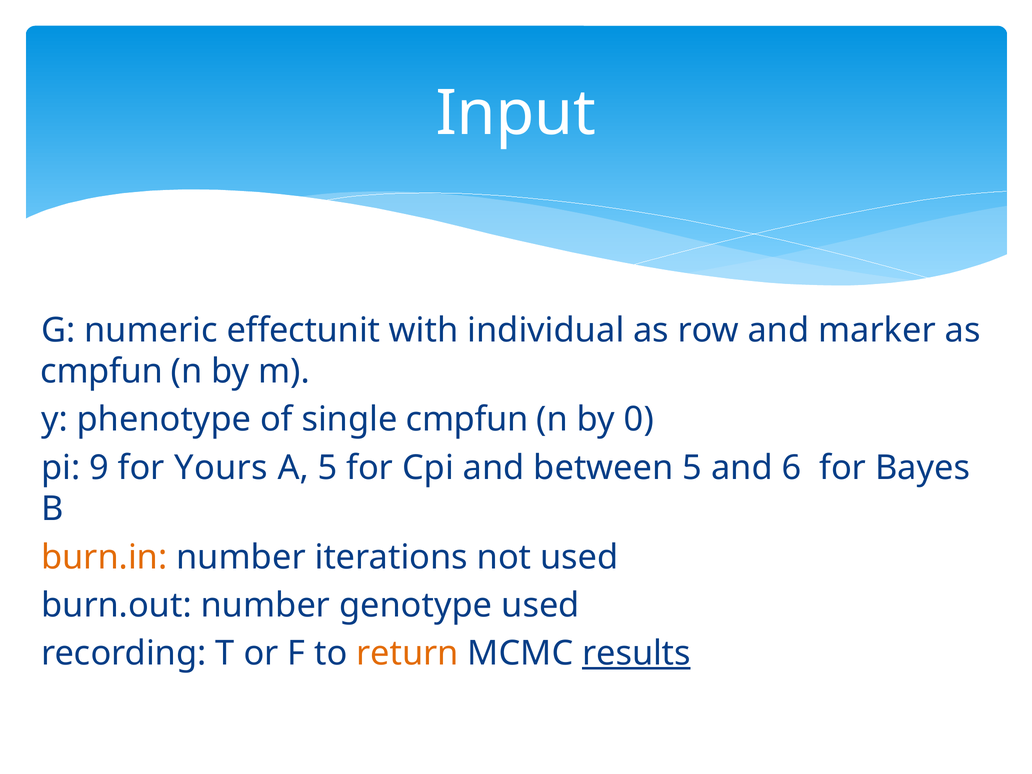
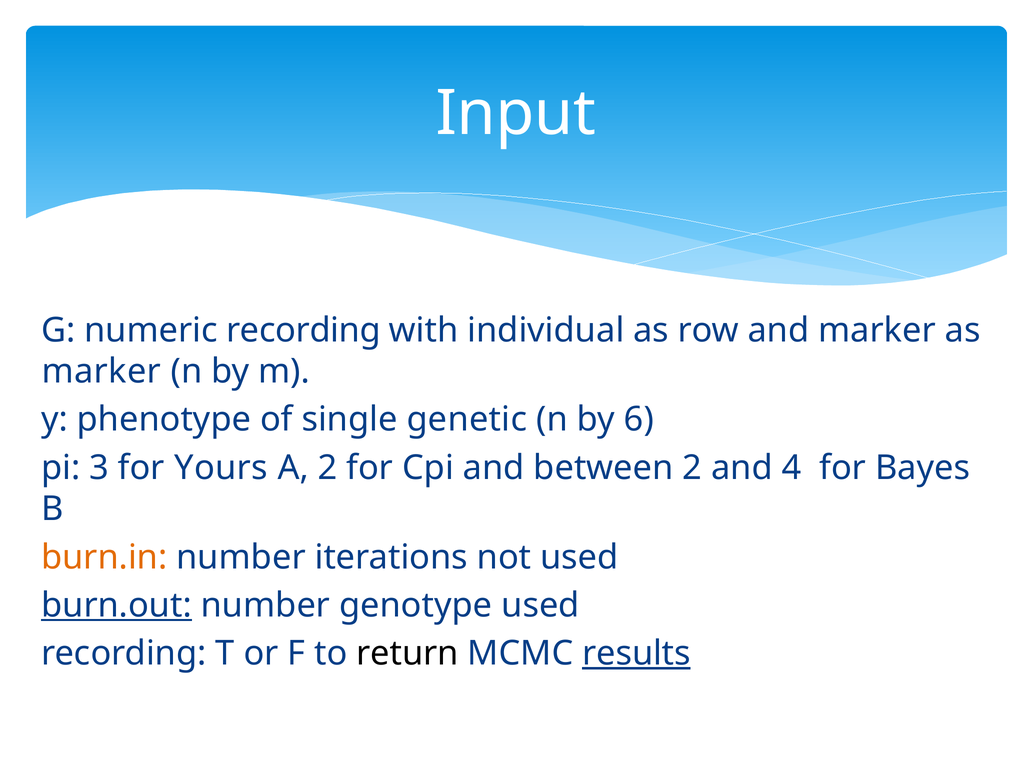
numeric effectunit: effectunit -> recording
cmpfun at (102, 371): cmpfun -> marker
single cmpfun: cmpfun -> genetic
0: 0 -> 6
9: 9 -> 3
A 5: 5 -> 2
between 5: 5 -> 2
6: 6 -> 4
burn.out underline: none -> present
return colour: orange -> black
